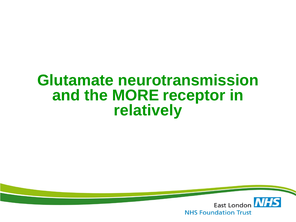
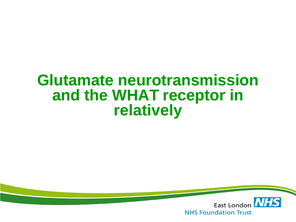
MORE: MORE -> WHAT
